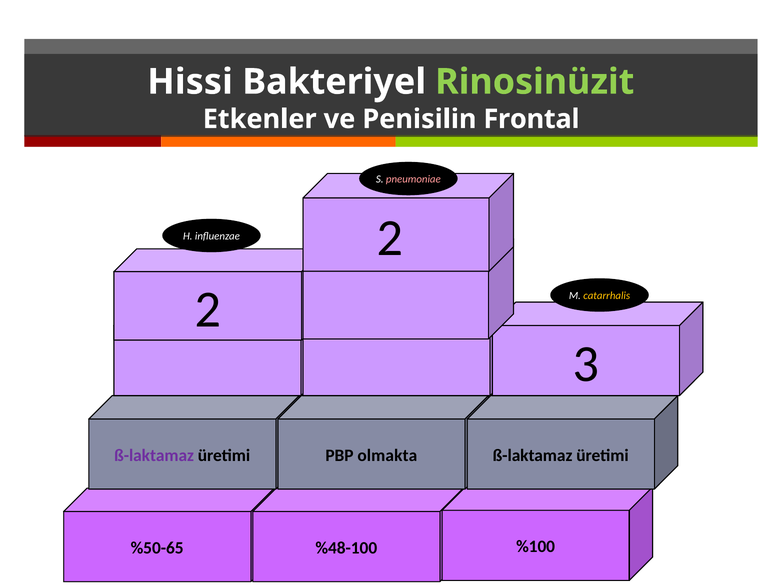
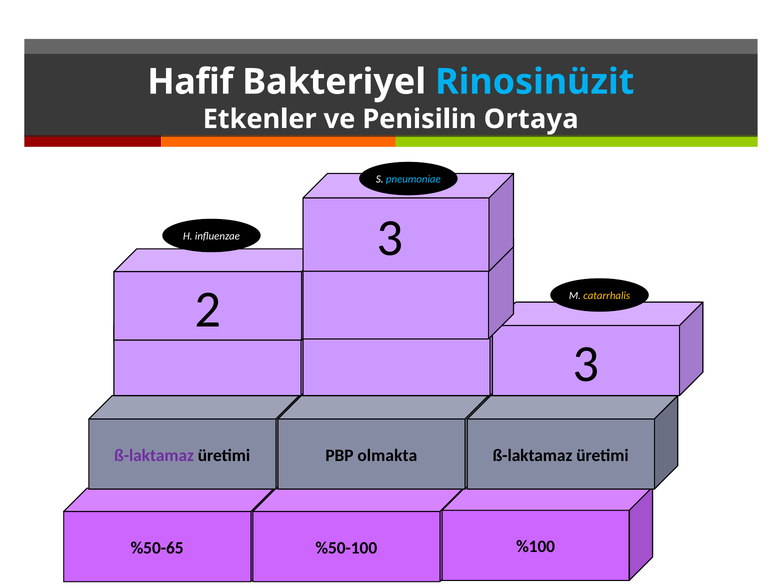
Hissi: Hissi -> Hafif
Rinosinüzit colour: light green -> light blue
Frontal: Frontal -> Ortaya
pneumoniae colour: pink -> light blue
influenzae 2: 2 -> 3
%48-100: %48-100 -> %50-100
